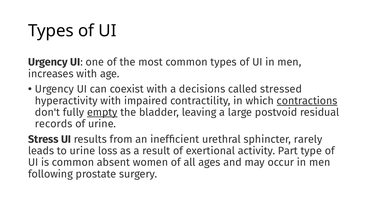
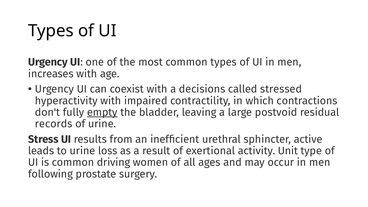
contractions underline: present -> none
rarely: rarely -> active
Part: Part -> Unit
absent: absent -> driving
